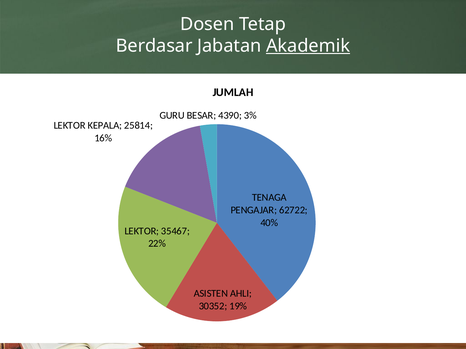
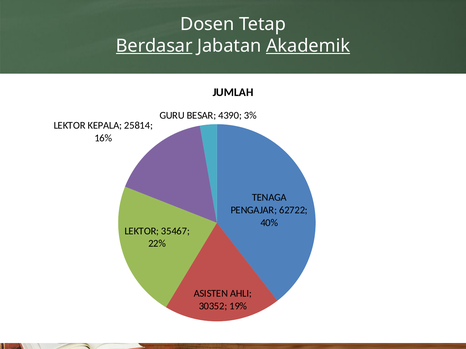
Berdasar underline: none -> present
